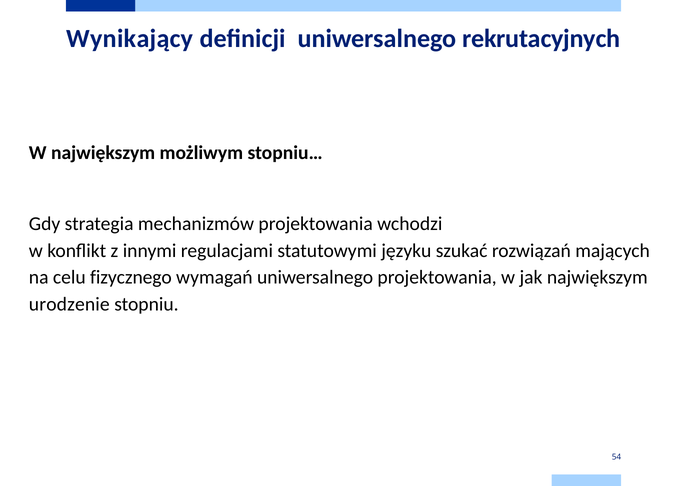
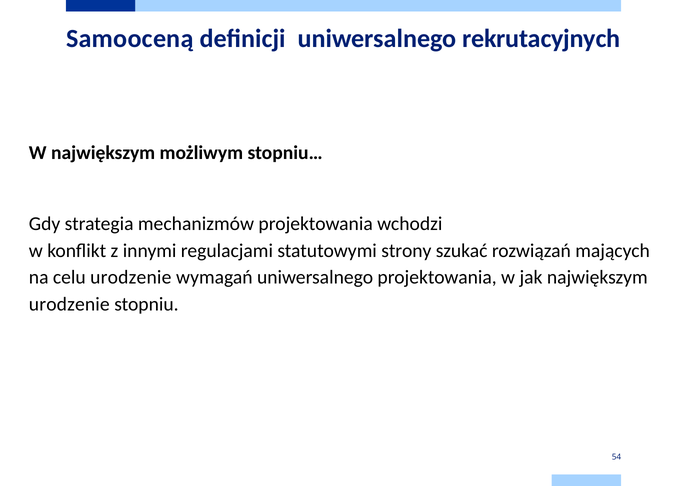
Wynikający: Wynikający -> Samooceną
języku: języku -> strony
celu fizycznego: fizycznego -> urodzenie
